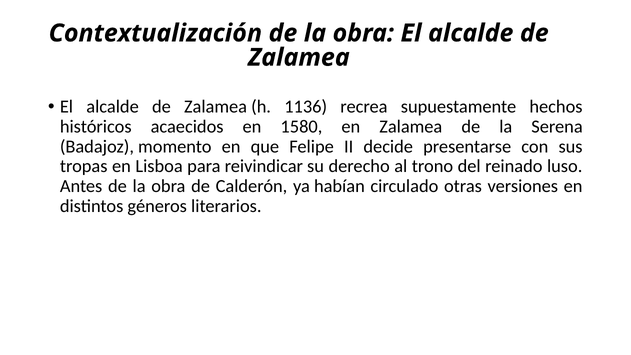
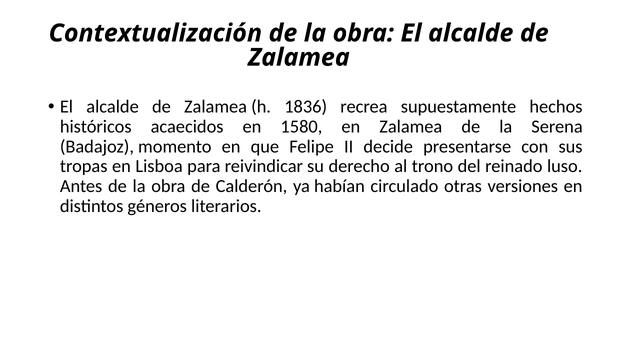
1136: 1136 -> 1836
